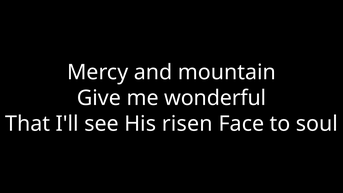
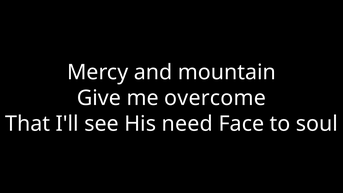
wonderful: wonderful -> overcome
risen: risen -> need
